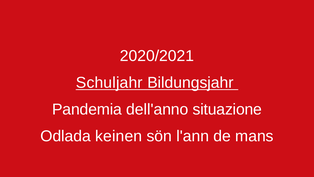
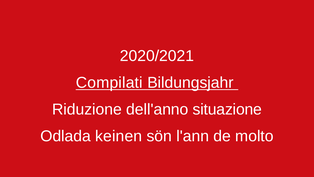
Schuljahr: Schuljahr -> Compilati
Pandemia: Pandemia -> Riduzione
mans: mans -> molto
